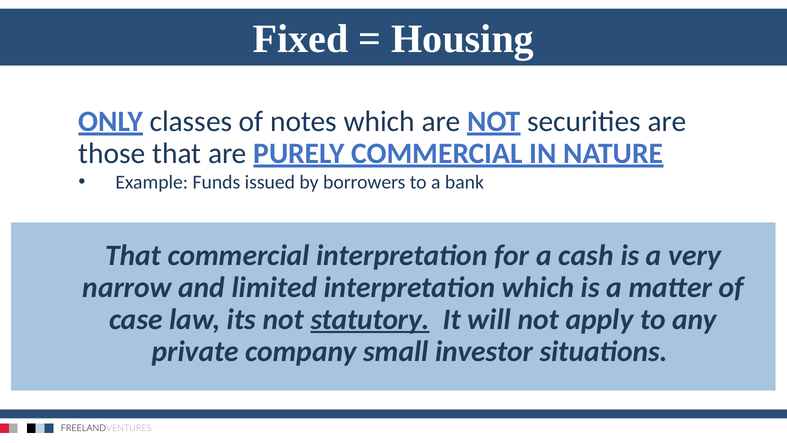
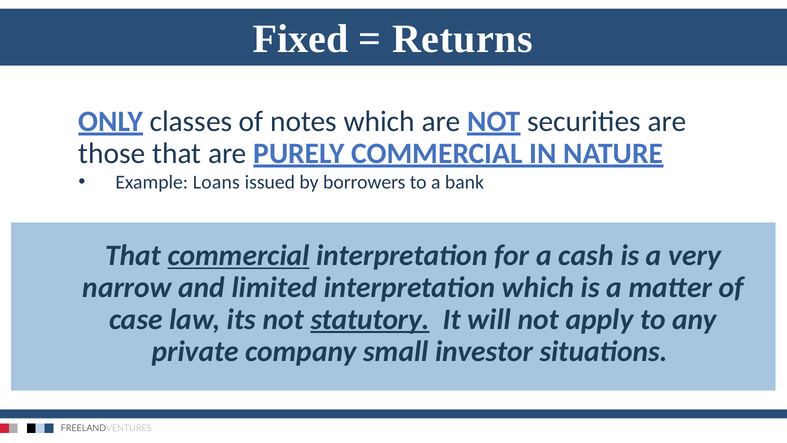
Housing: Housing -> Returns
Funds: Funds -> Loans
commercial at (239, 255) underline: none -> present
